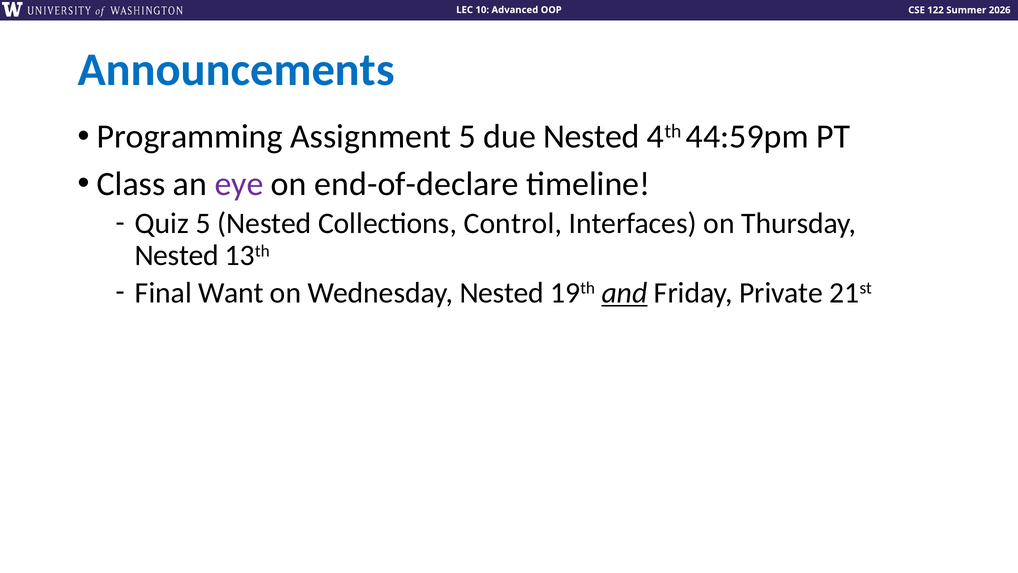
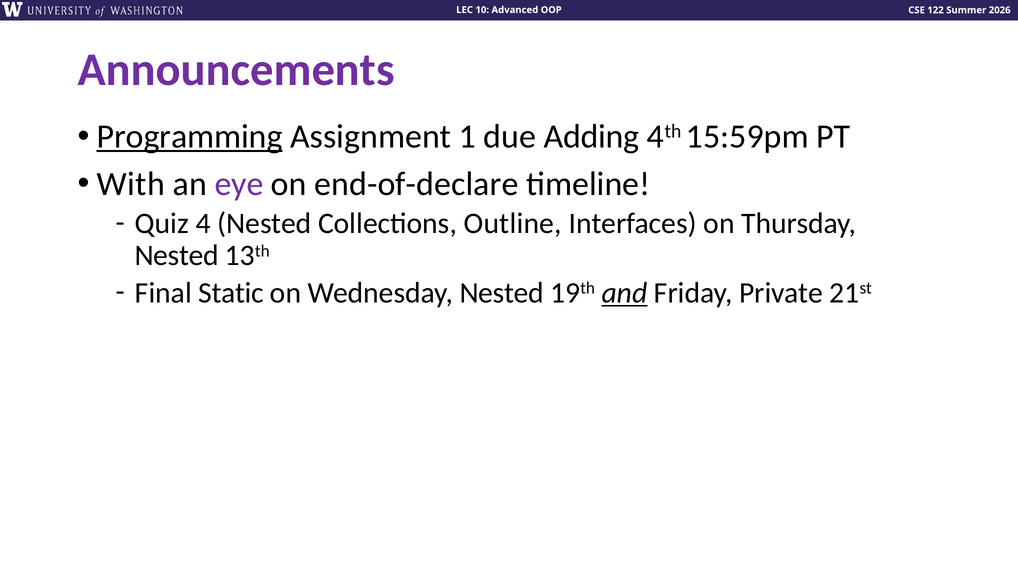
Announcements colour: blue -> purple
Programming underline: none -> present
Assignment 5: 5 -> 1
due Nested: Nested -> Adding
44:59pm: 44:59pm -> 15:59pm
Class: Class -> With
Quiz 5: 5 -> 4
Control: Control -> Outline
Want: Want -> Static
